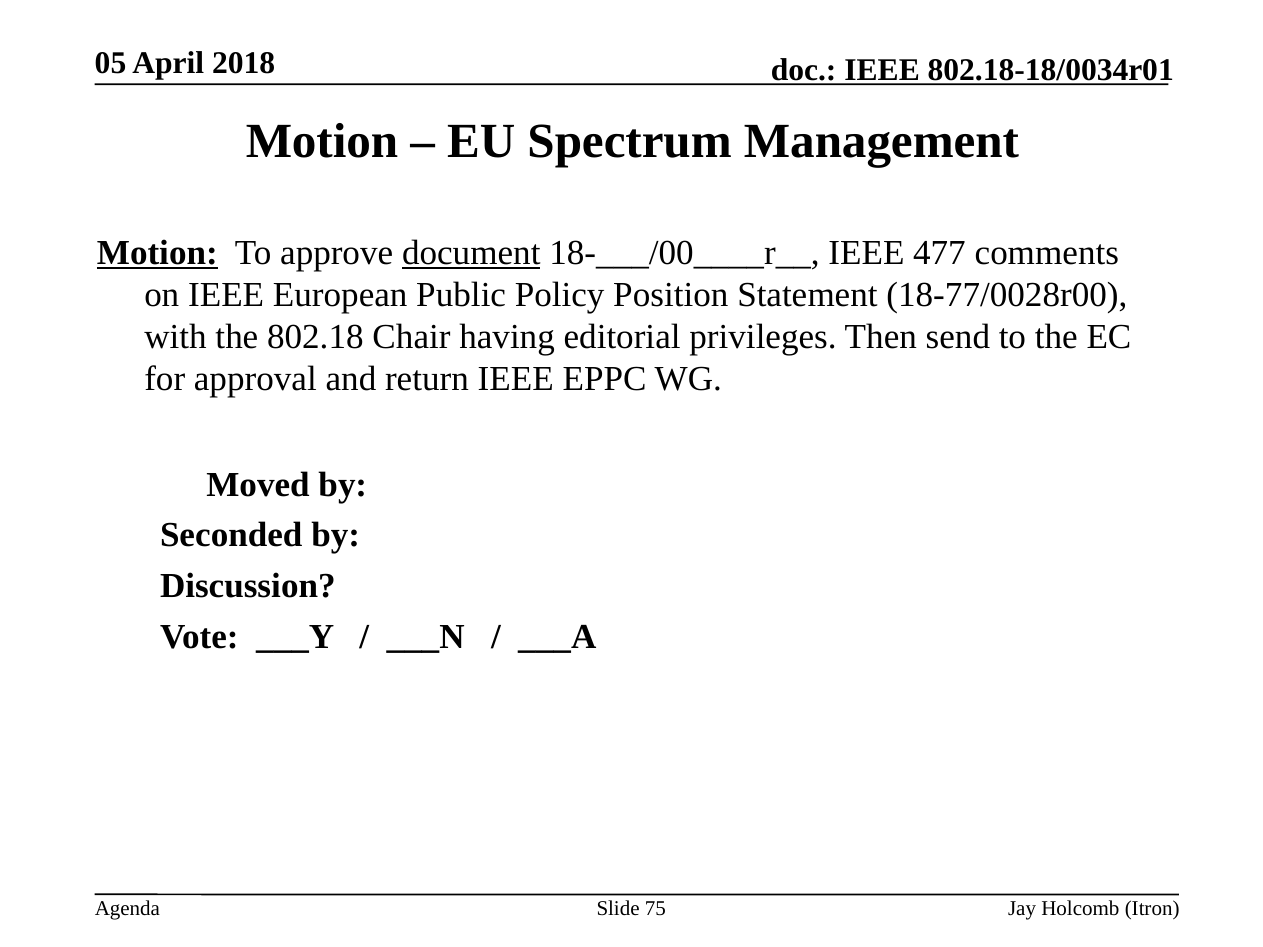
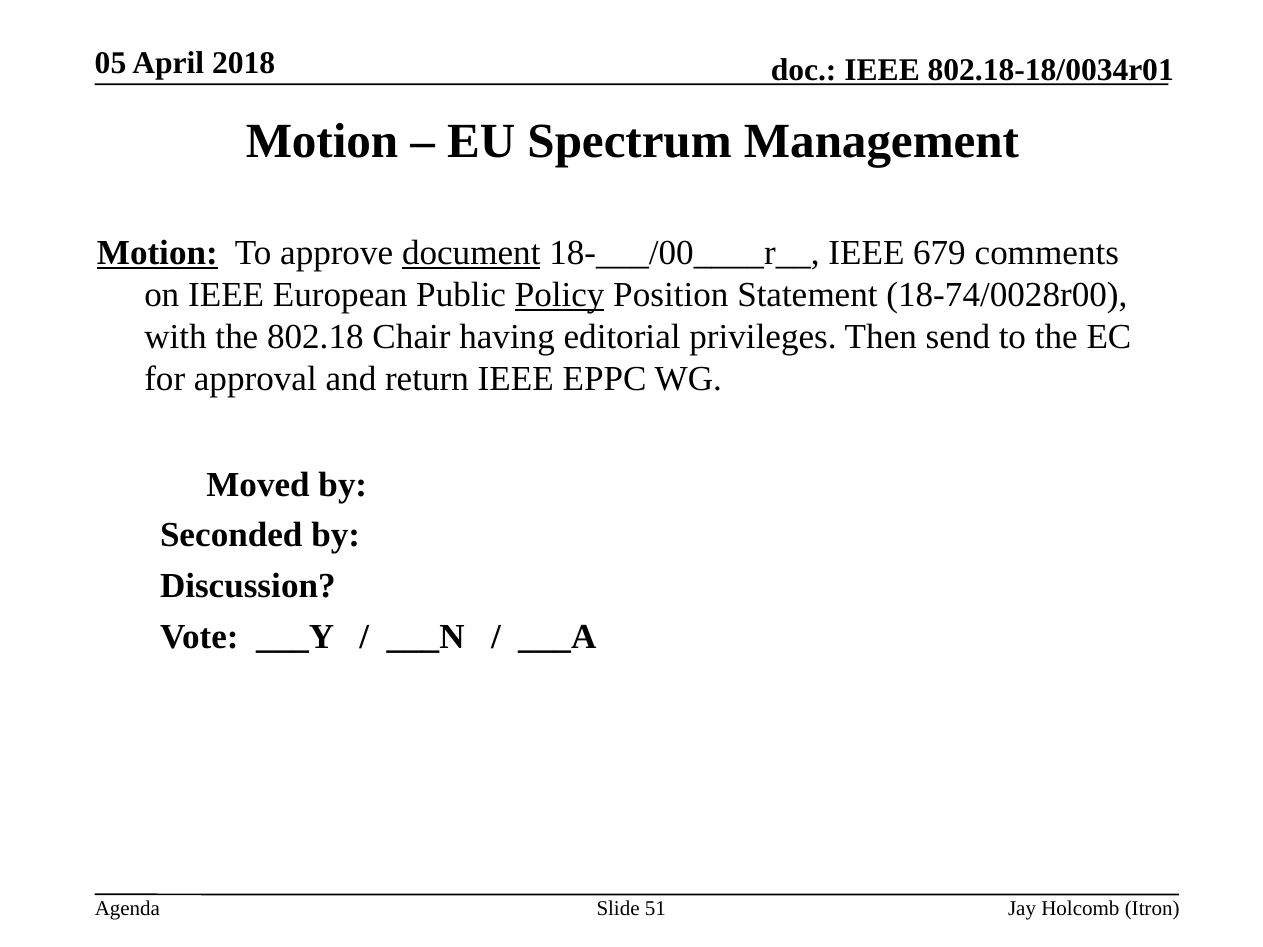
477: 477 -> 679
Policy underline: none -> present
18-77/0028r00: 18-77/0028r00 -> 18-74/0028r00
75: 75 -> 51
